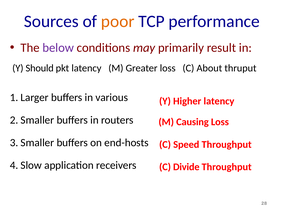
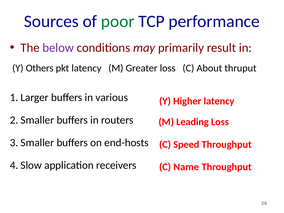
poor colour: orange -> green
Should: Should -> Others
Causing: Causing -> Leading
Divide: Divide -> Name
